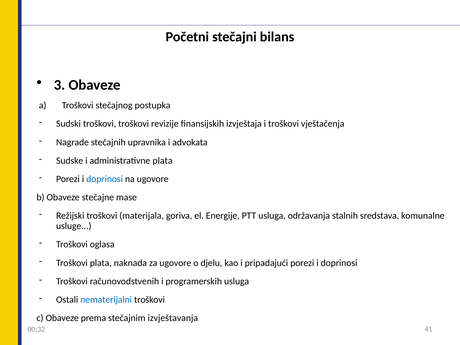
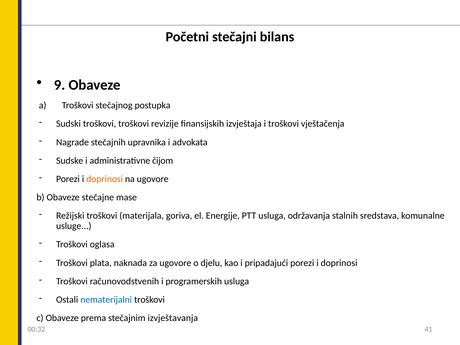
3: 3 -> 9
administrativne plata: plata -> čijom
doprinosi at (105, 179) colour: blue -> orange
